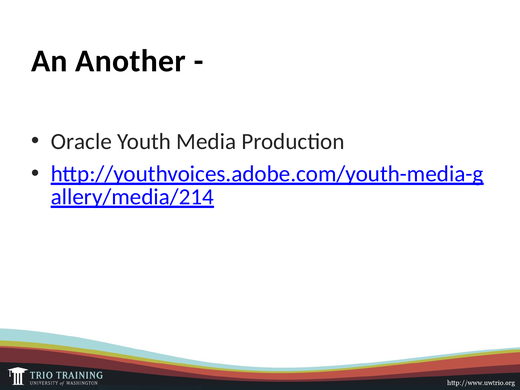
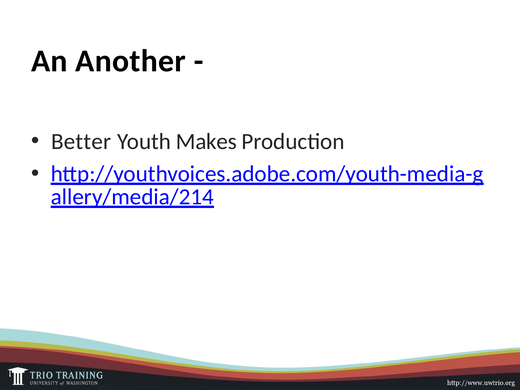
Oracle: Oracle -> Better
Media: Media -> Makes
